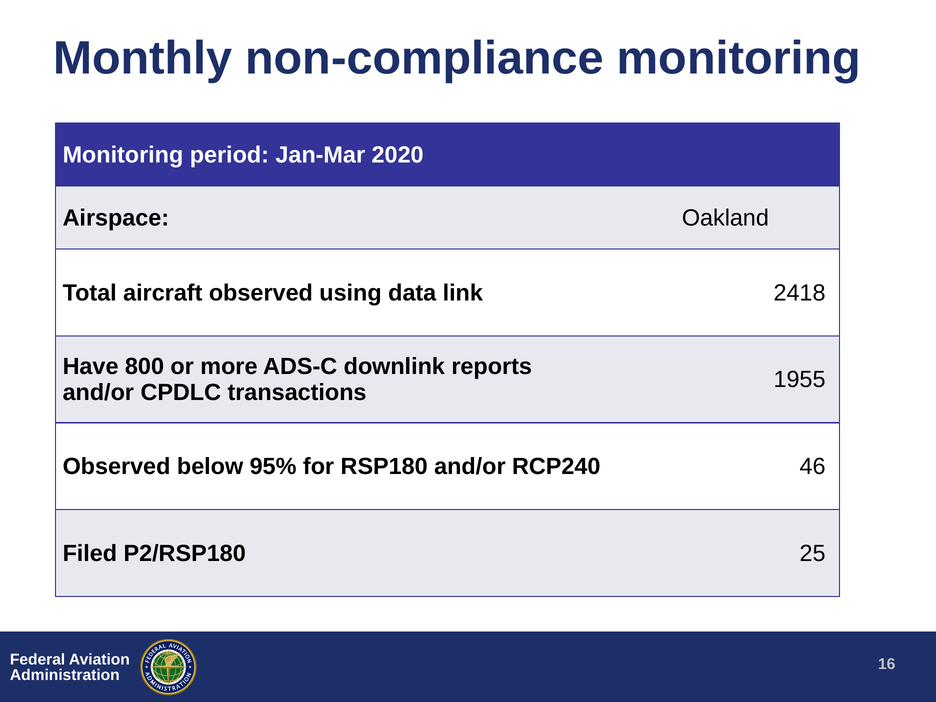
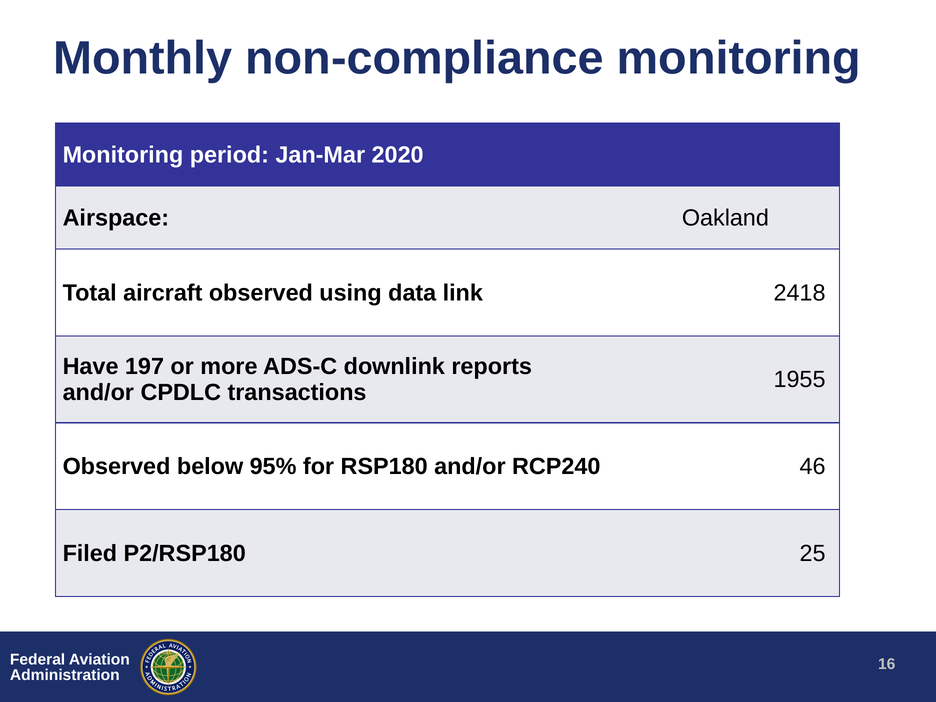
800: 800 -> 197
